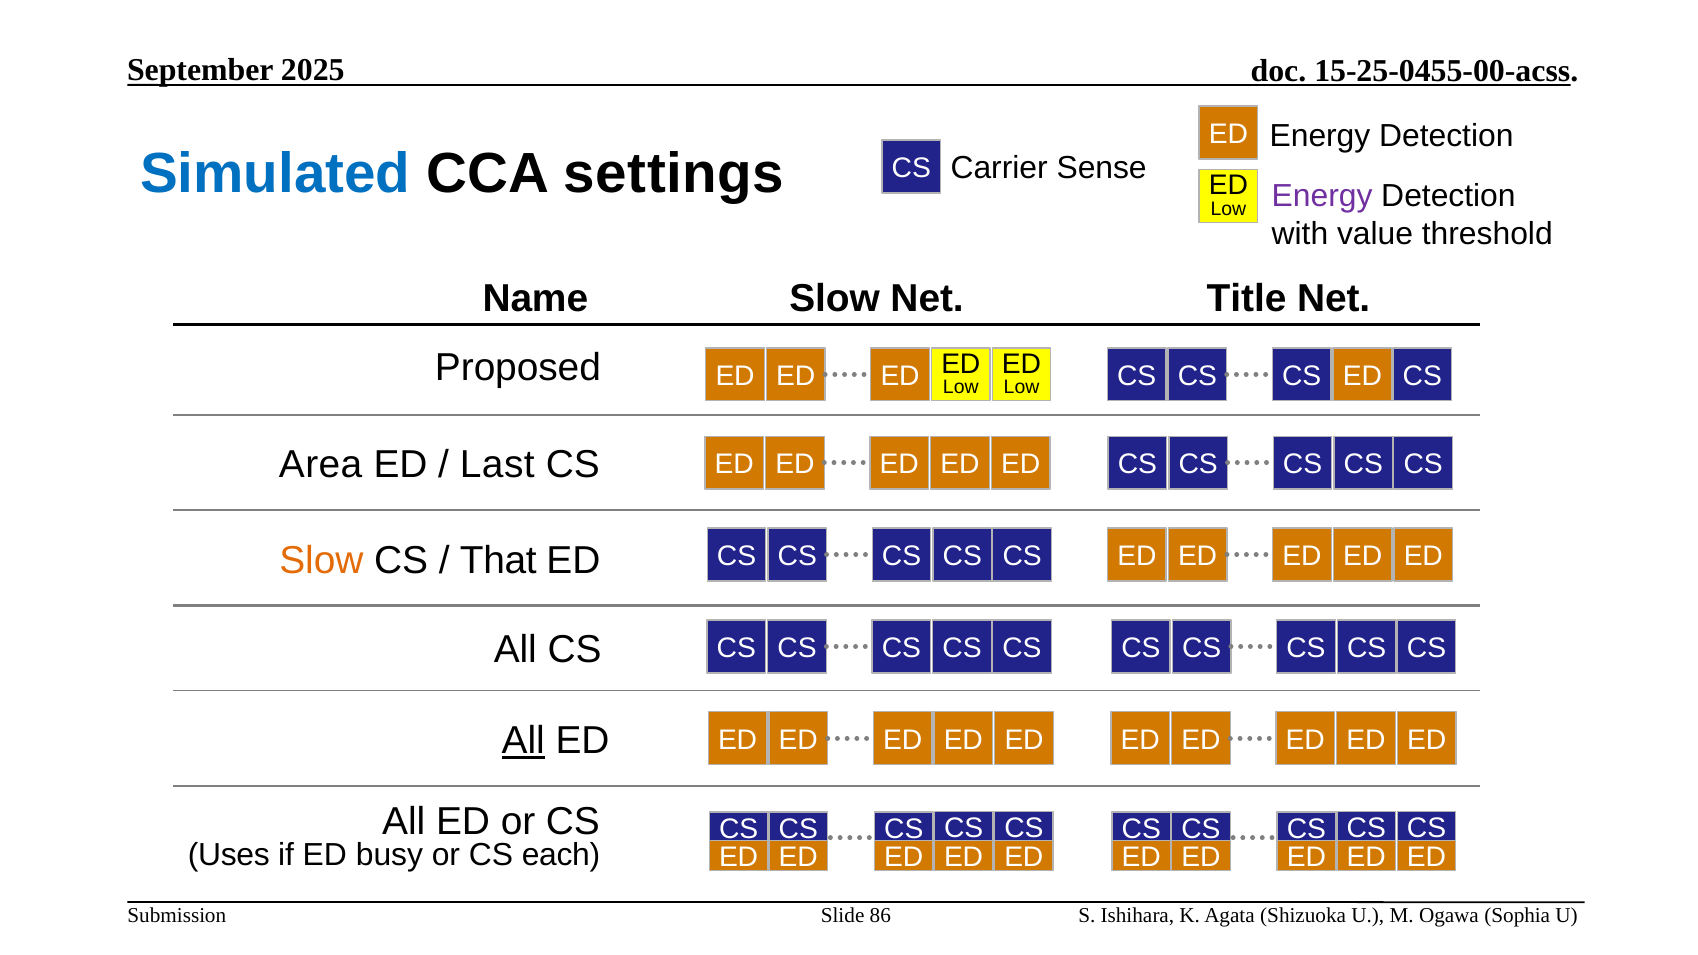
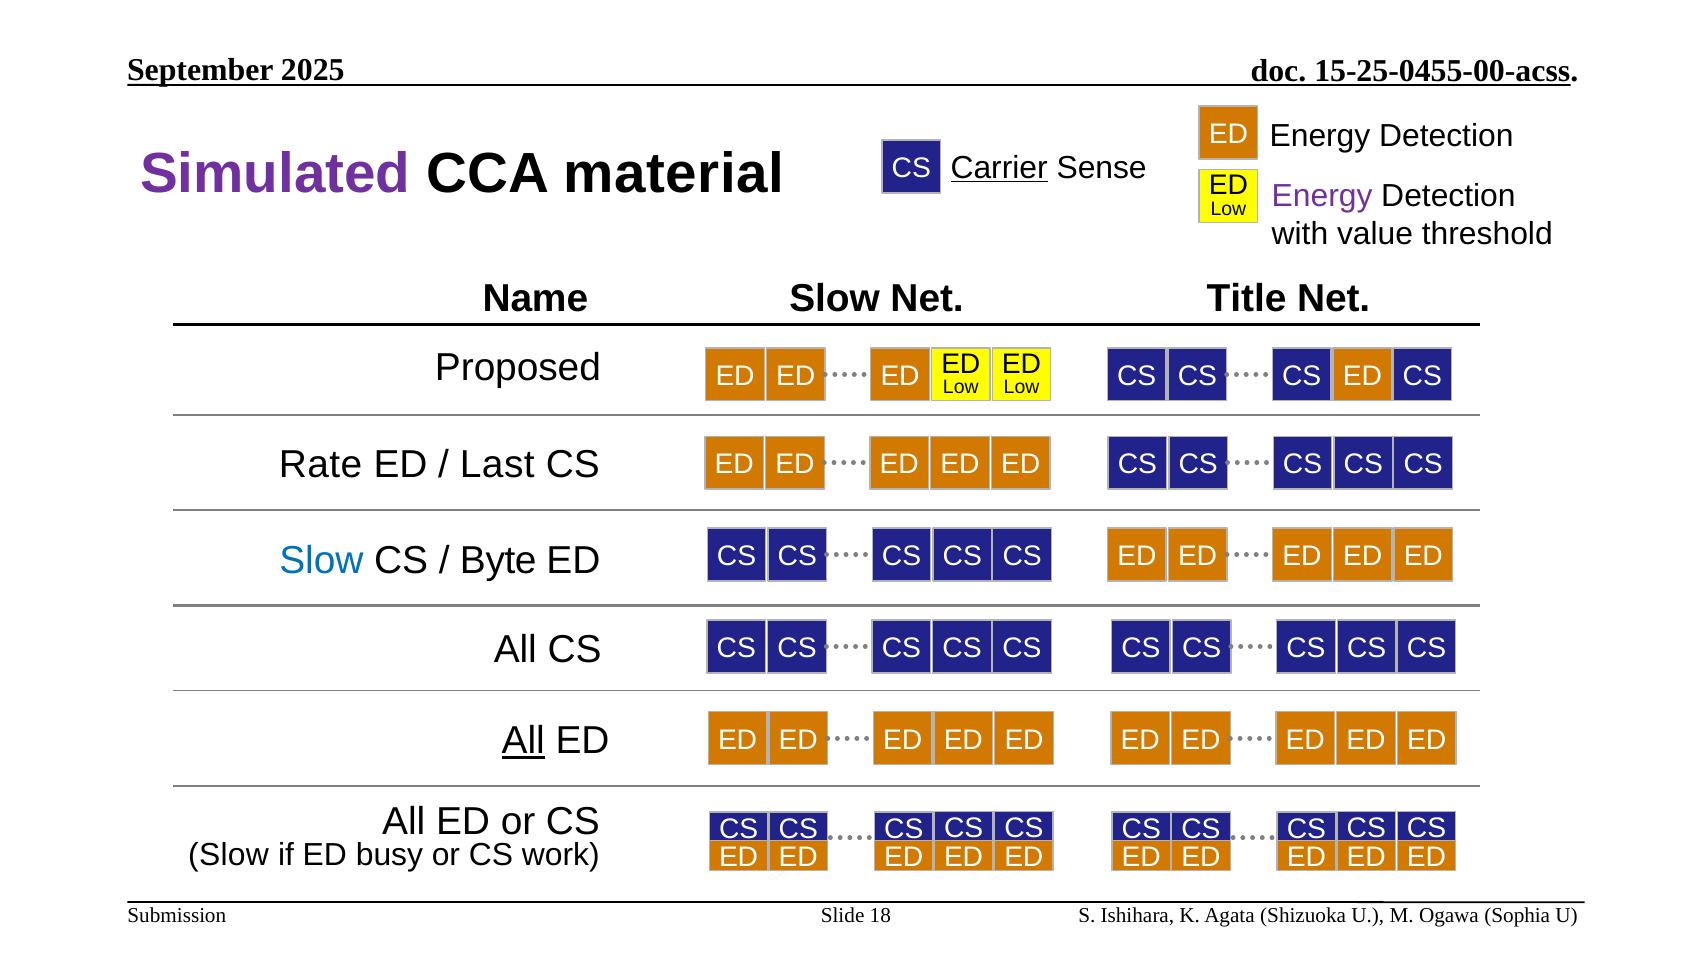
Simulated colour: blue -> purple
settings: settings -> material
Carrier underline: none -> present
Area: Area -> Rate
Slow at (321, 560) colour: orange -> blue
That: That -> Byte
Uses at (229, 856): Uses -> Slow
each: each -> work
86: 86 -> 18
